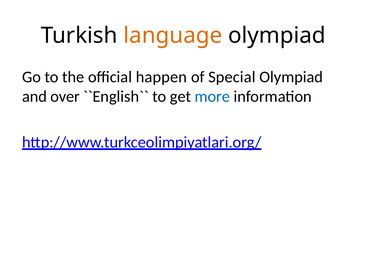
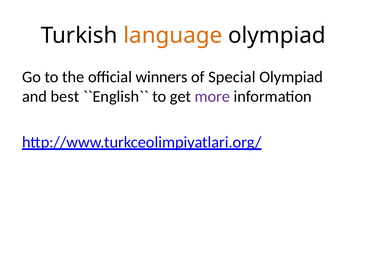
happen: happen -> winners
over: over -> best
more colour: blue -> purple
